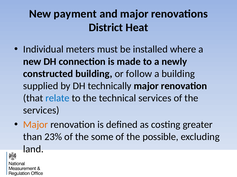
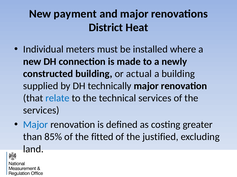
follow: follow -> actual
Major at (36, 125) colour: orange -> blue
23%: 23% -> 85%
some: some -> fitted
possible: possible -> justified
